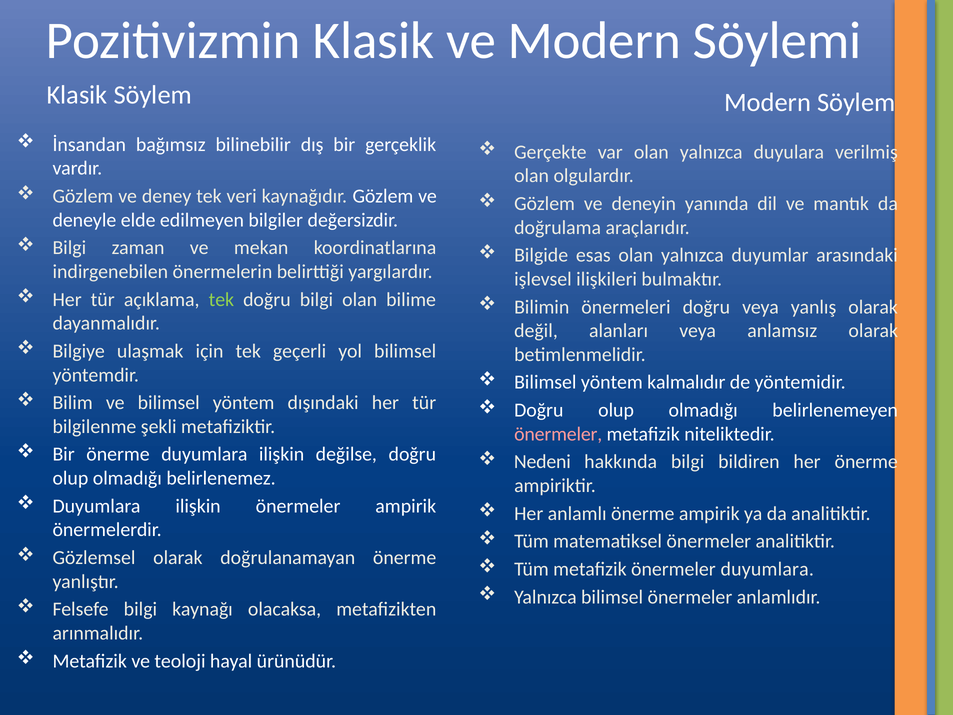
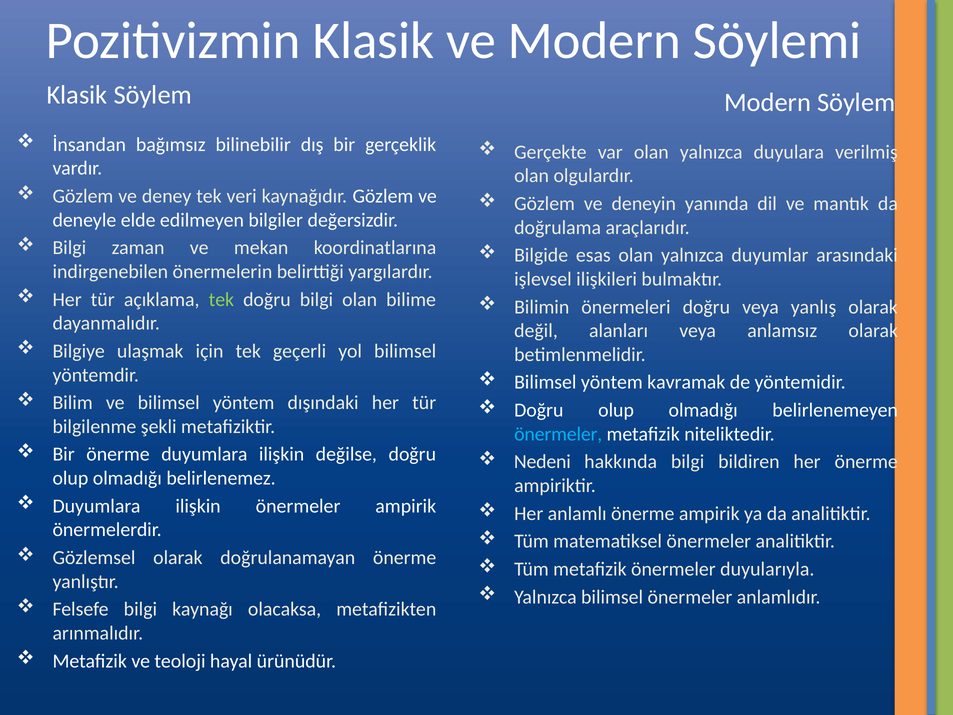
kalmalıdır: kalmalıdır -> kavramak
önermeler at (558, 434) colour: pink -> light blue
önermeler duyumlara: duyumlara -> duyularıyla
